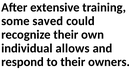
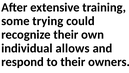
saved: saved -> trying
